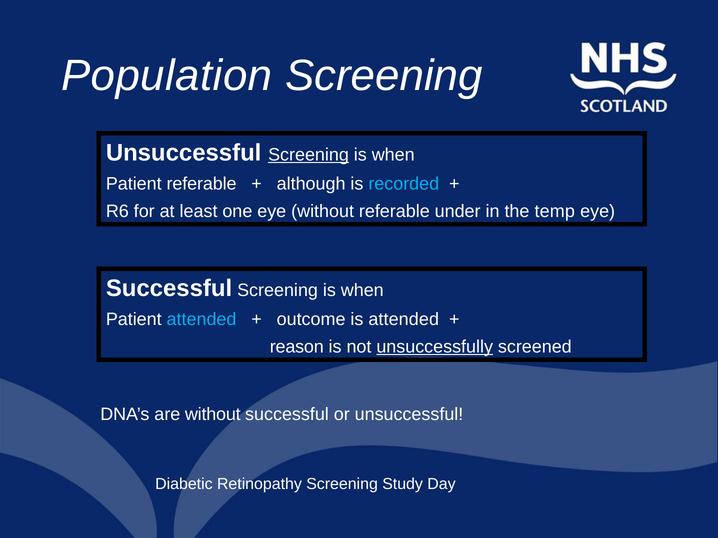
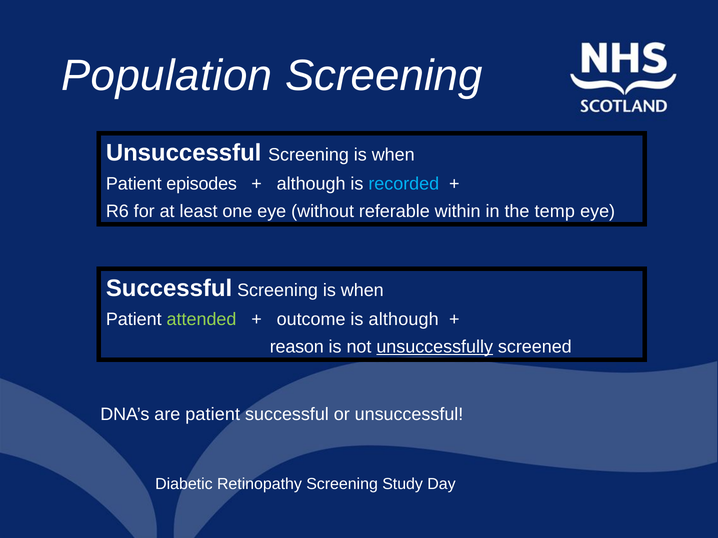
Screening at (309, 155) underline: present -> none
Patient referable: referable -> episodes
under: under -> within
attended at (202, 319) colour: light blue -> light green
is attended: attended -> although
are without: without -> patient
